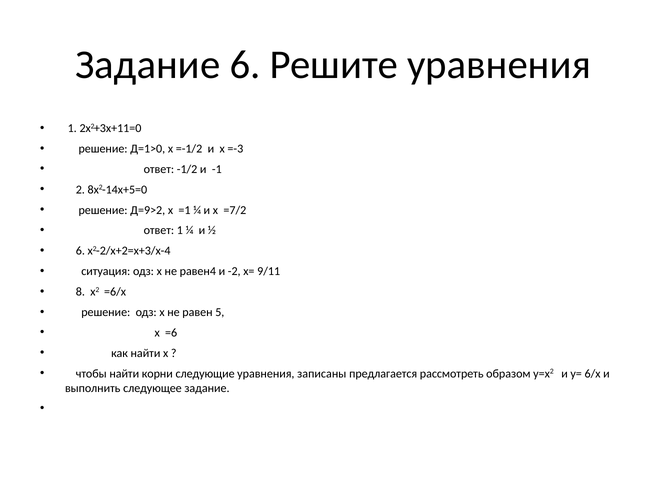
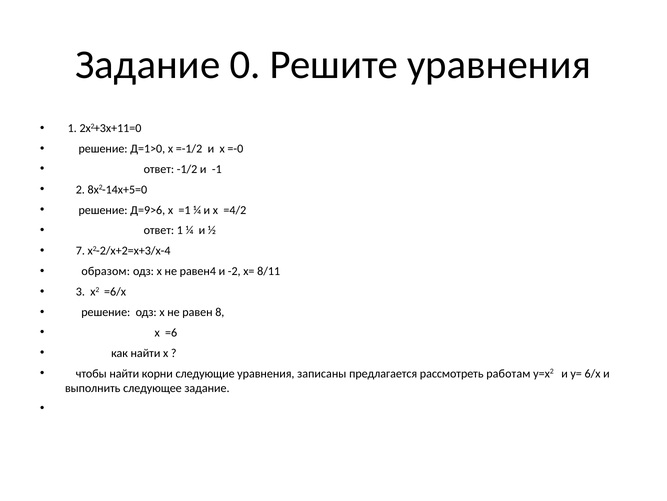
Задание 6: 6 -> 0
=-3: =-3 -> =-0
Д=9>2: Д=9>2 -> Д=9>6
=7/2: =7/2 -> =4/2
6 at (80, 251): 6 -> 7
ситуация: ситуация -> образом
9/11: 9/11 -> 8/11
8: 8 -> 3
5: 5 -> 8
образом: образом -> работам
